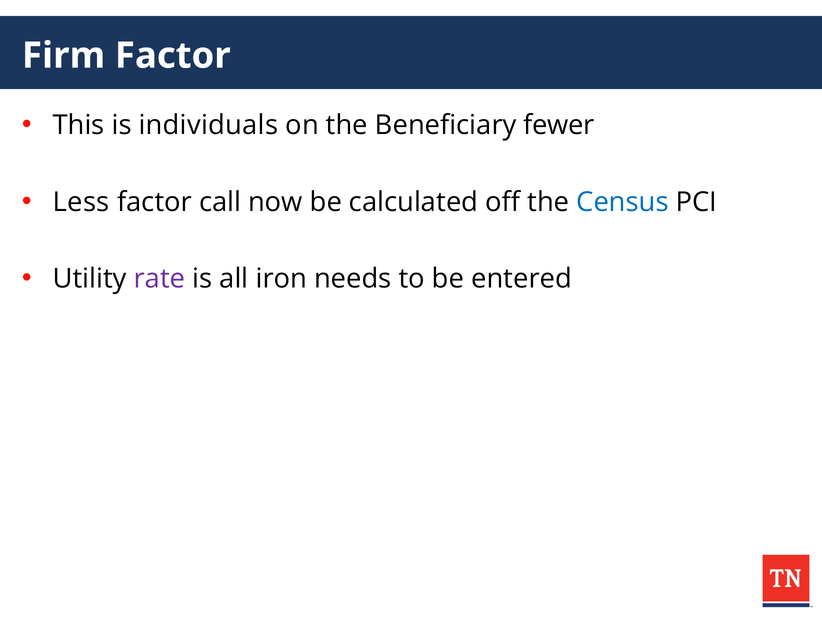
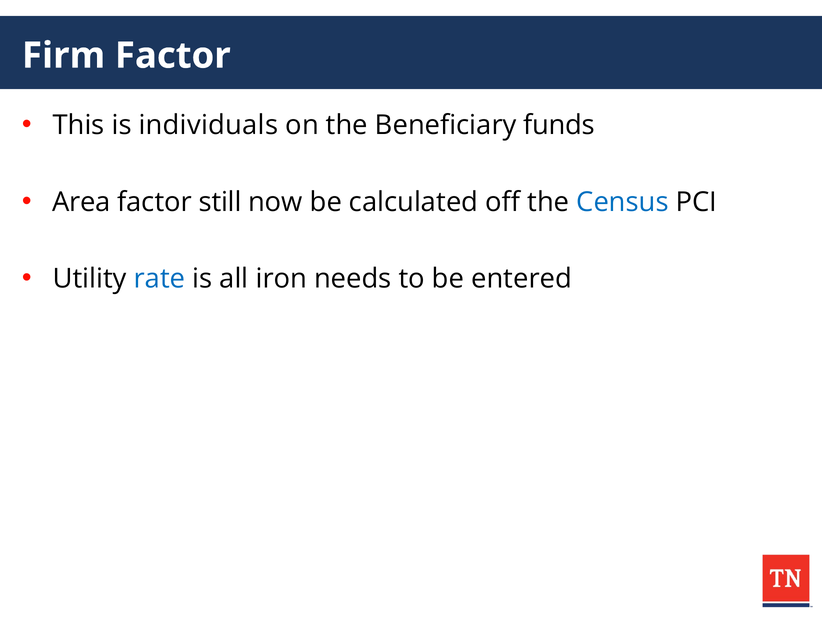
fewer: fewer -> funds
Less: Less -> Area
call: call -> still
rate colour: purple -> blue
